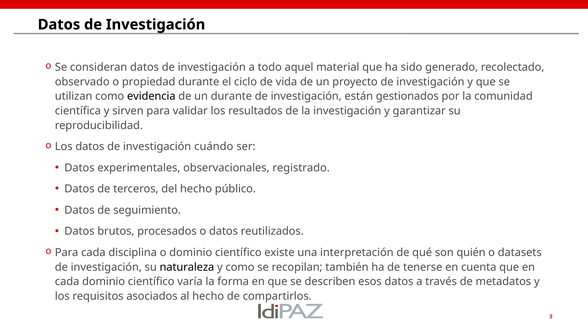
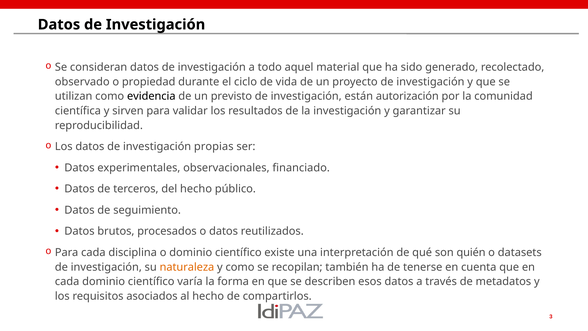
un durante: durante -> previsto
gestionados: gestionados -> autorización
cuándo: cuándo -> propias
registrado: registrado -> financiado
naturaleza colour: black -> orange
